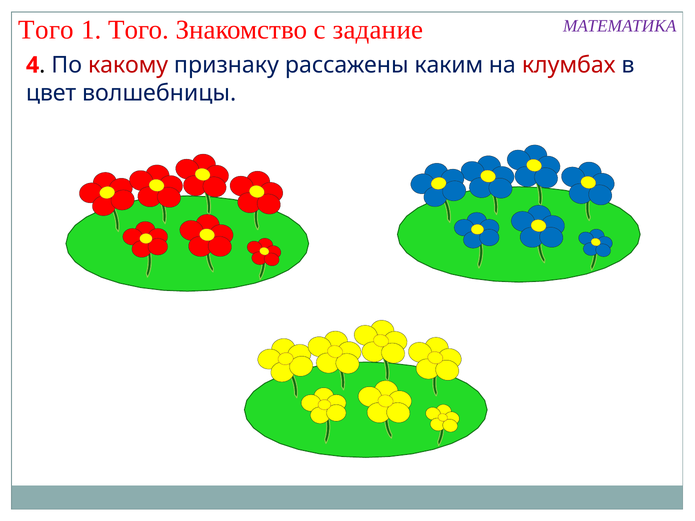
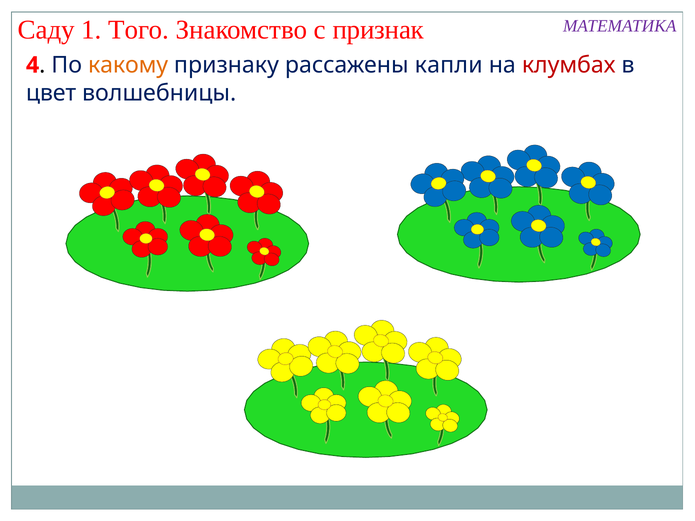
Того at (46, 30): Того -> Саду
задание: задание -> признак
какому colour: red -> orange
каким: каким -> капли
